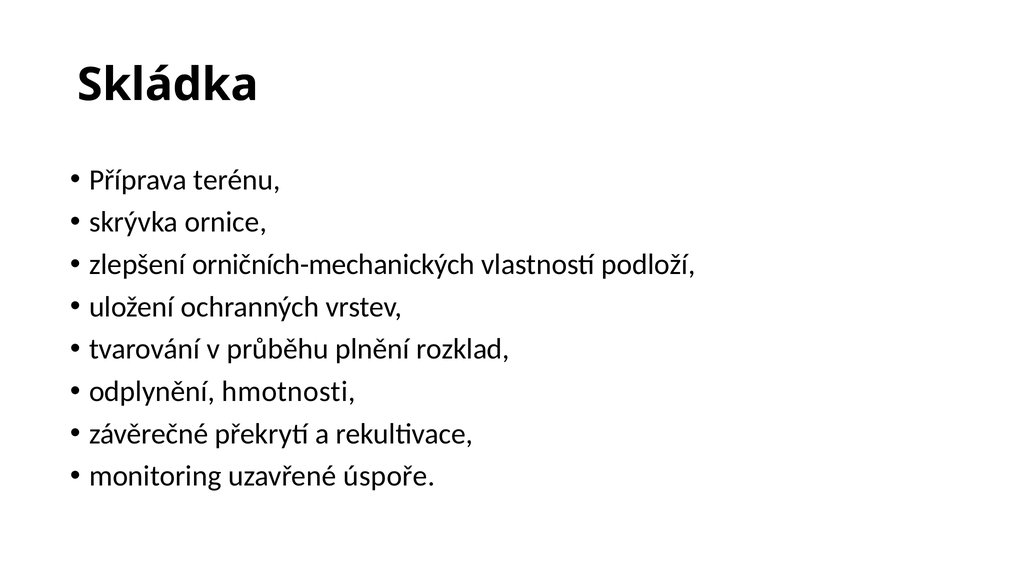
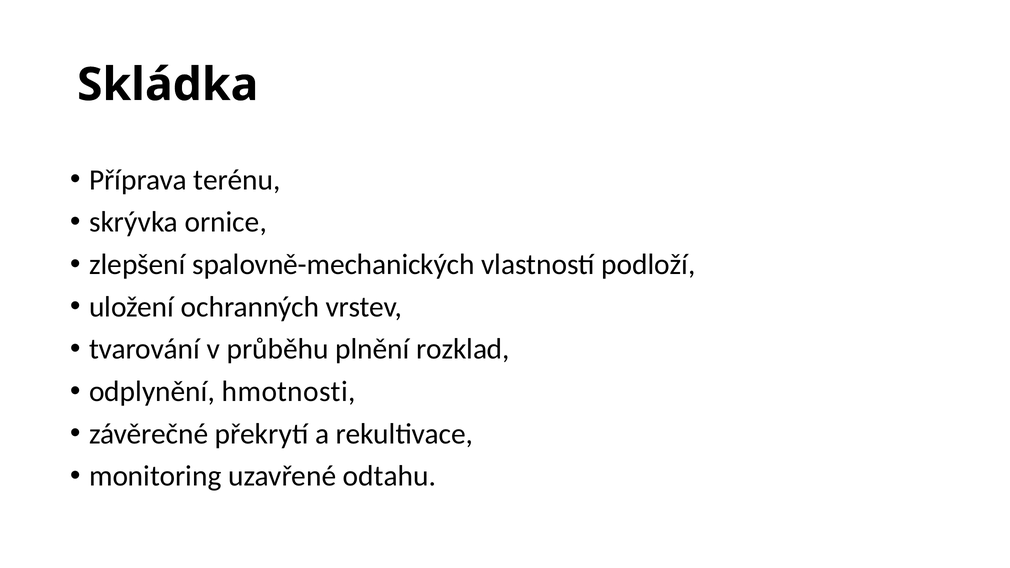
orničních-mechanických: orničních-mechanických -> spalovně-mechanických
úspoře: úspoře -> odtahu
